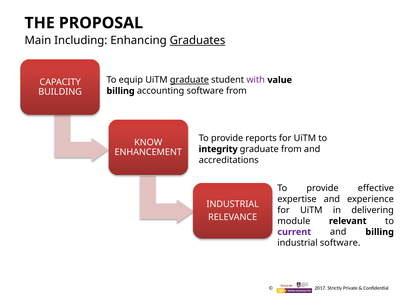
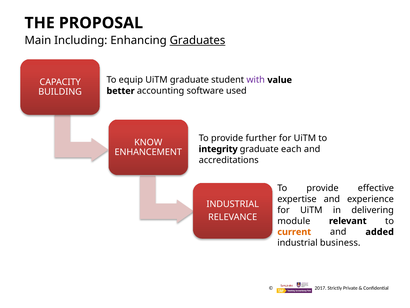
graduate at (189, 80) underline: present -> none
billing at (121, 91): billing -> better
software from: from -> used
reports: reports -> further
graduate from: from -> each
current colour: purple -> orange
and billing: billing -> added
industrial software: software -> business
